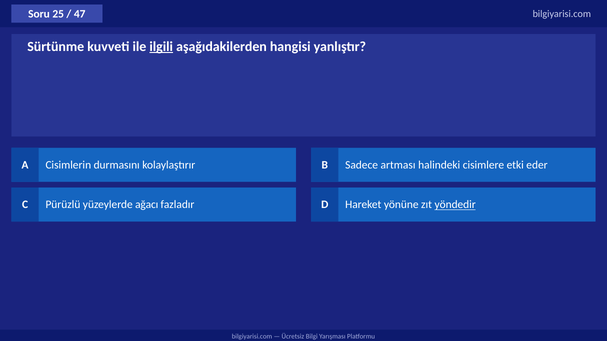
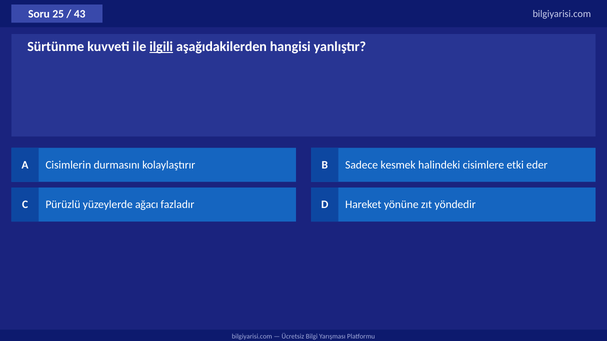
47: 47 -> 43
artması: artması -> kesmek
yöndedir underline: present -> none
